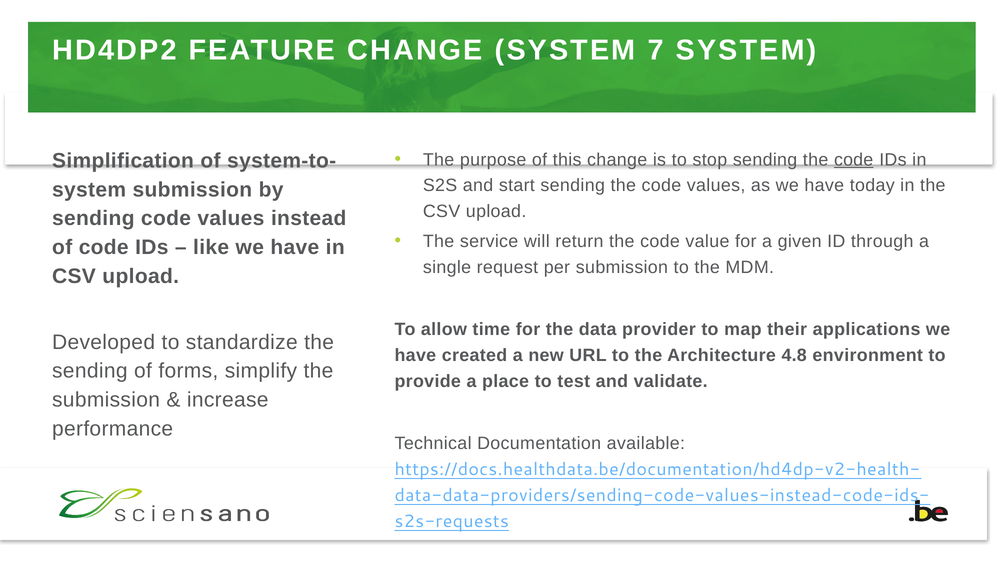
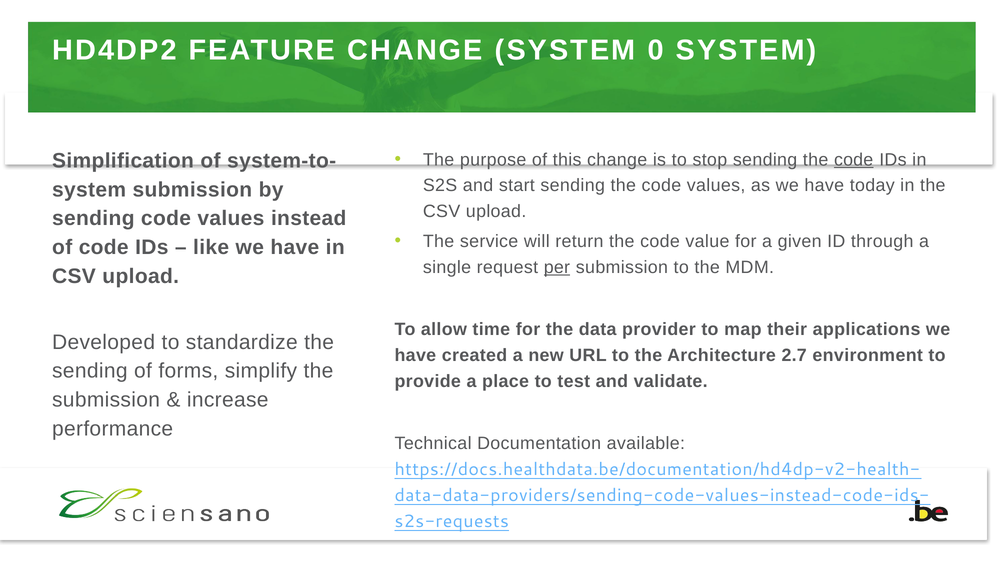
7: 7 -> 0
per underline: none -> present
4.8: 4.8 -> 2.7
